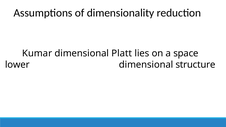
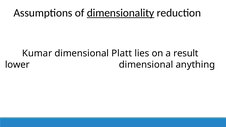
dimensionality underline: none -> present
space: space -> result
structure: structure -> anything
